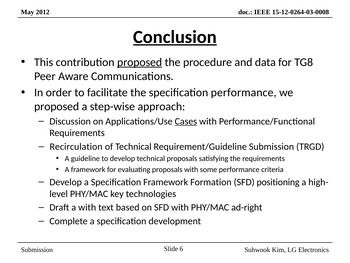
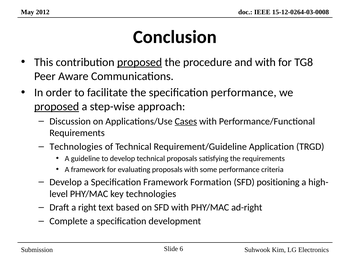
Conclusion underline: present -> none
and data: data -> with
proposed at (57, 106) underline: none -> present
Recirculation at (76, 146): Recirculation -> Technologies
Requirement/Guideline Submission: Submission -> Application
a with: with -> right
